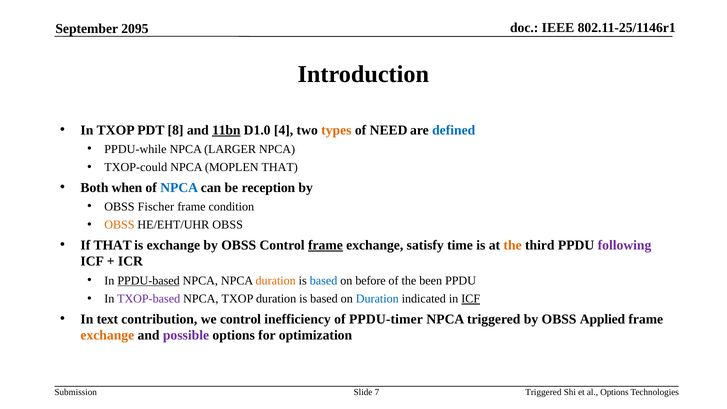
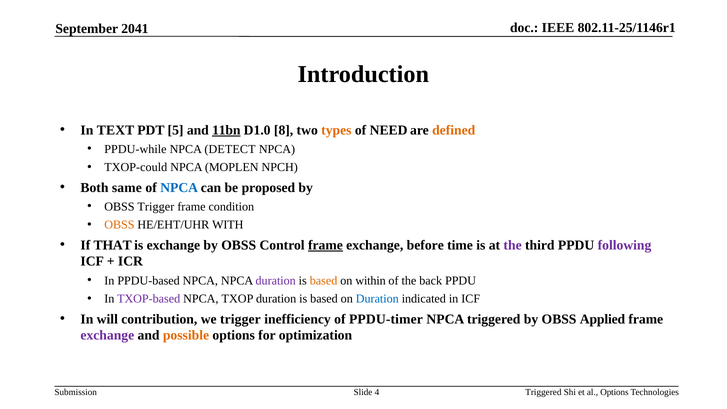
2095: 2095 -> 2041
In TXOP: TXOP -> TEXT
8: 8 -> 5
4: 4 -> 8
defined colour: blue -> orange
LARGER: LARGER -> DETECT
MOPLEN THAT: THAT -> NPCH
when: when -> same
reception: reception -> proposed
OBSS Fischer: Fischer -> Trigger
HE/EHT/UHR OBSS: OBSS -> WITH
satisfy: satisfy -> before
the at (513, 245) colour: orange -> purple
PPDU-based underline: present -> none
duration at (276, 281) colour: orange -> purple
based at (324, 281) colour: blue -> orange
before: before -> within
been: been -> back
ICF at (471, 299) underline: present -> none
text: text -> will
we control: control -> trigger
exchange at (107, 335) colour: orange -> purple
possible colour: purple -> orange
7: 7 -> 4
